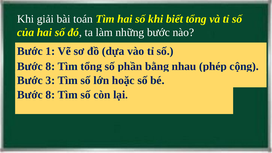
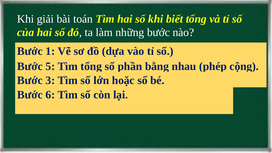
8 at (50, 66): 8 -> 5
8 at (50, 95): 8 -> 6
